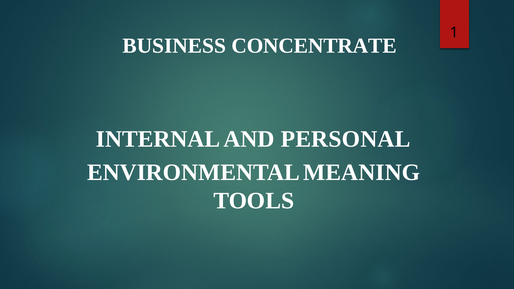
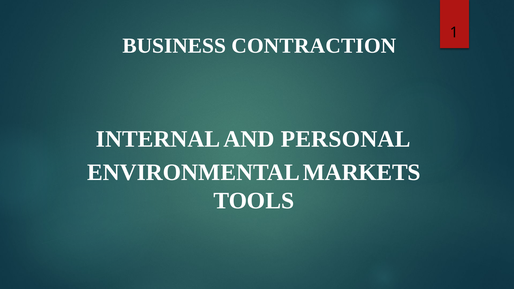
CONCENTRATE: CONCENTRATE -> CONTRACTION
MEANING: MEANING -> MARKETS
